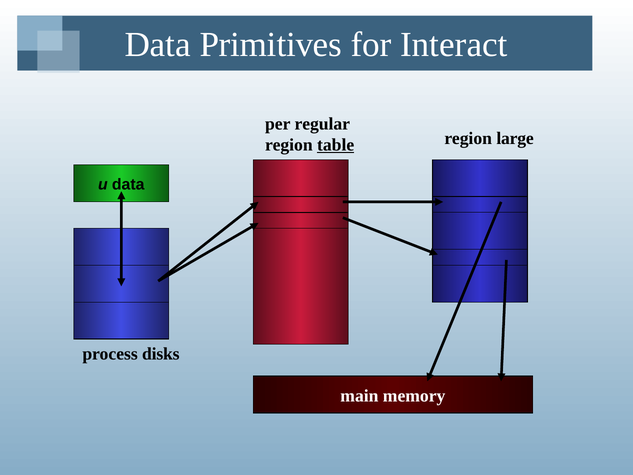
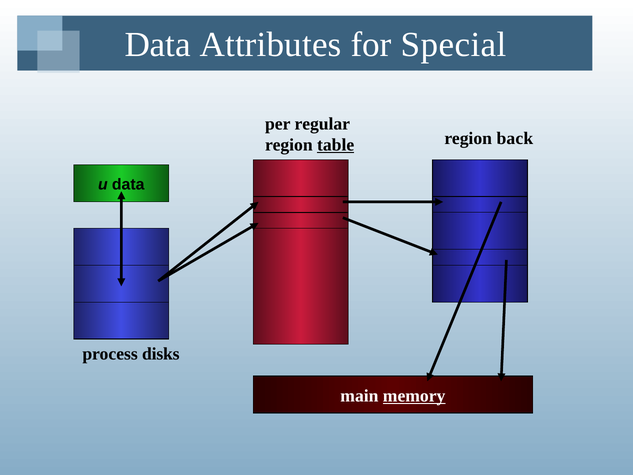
Primitives: Primitives -> Attributes
Interact: Interact -> Special
large: large -> back
memory underline: none -> present
